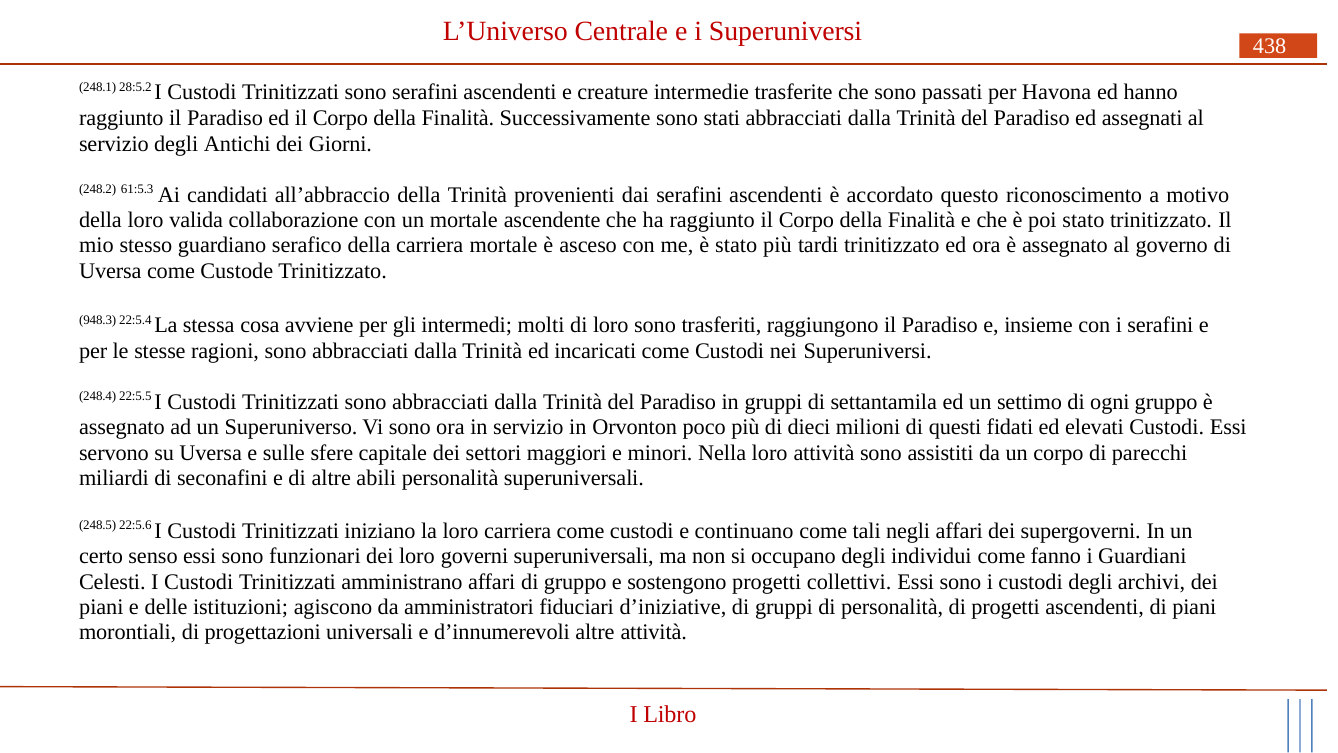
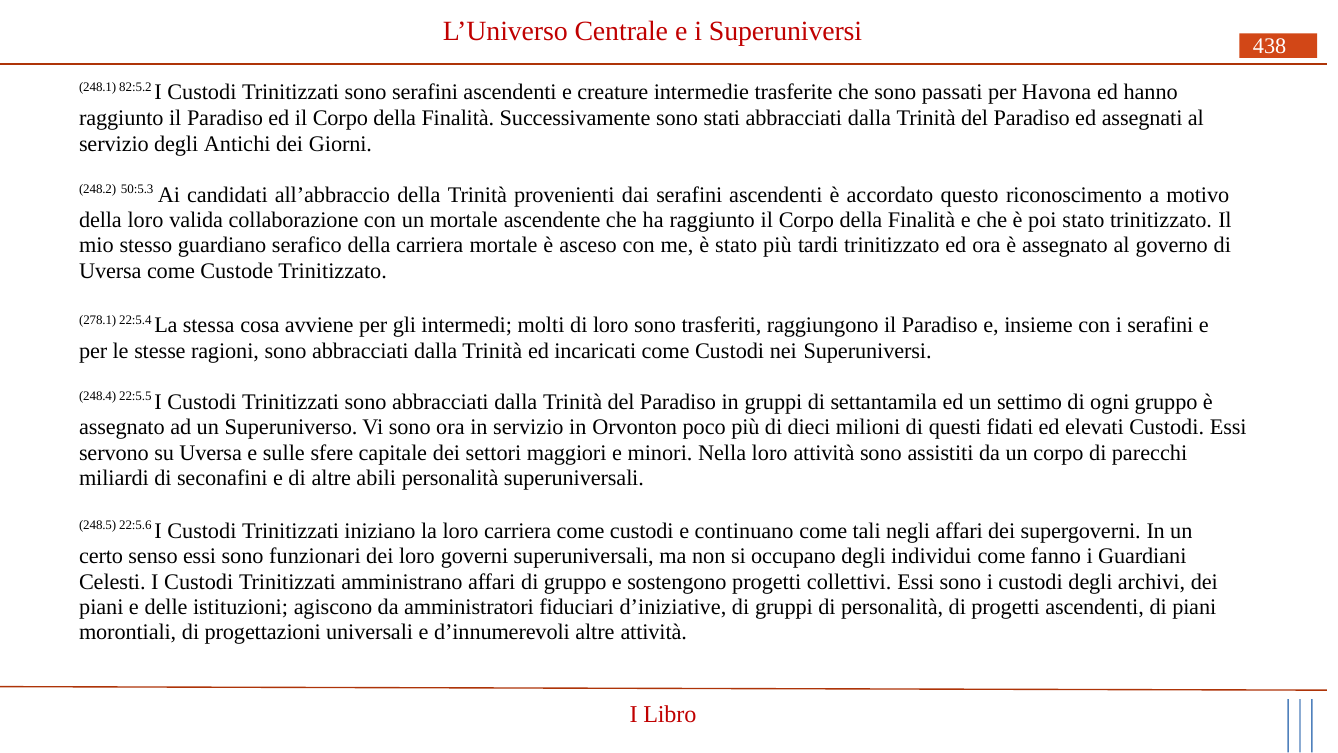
28:5.2: 28:5.2 -> 82:5.2
61:5.3: 61:5.3 -> 50:5.3
948.3: 948.3 -> 278.1
